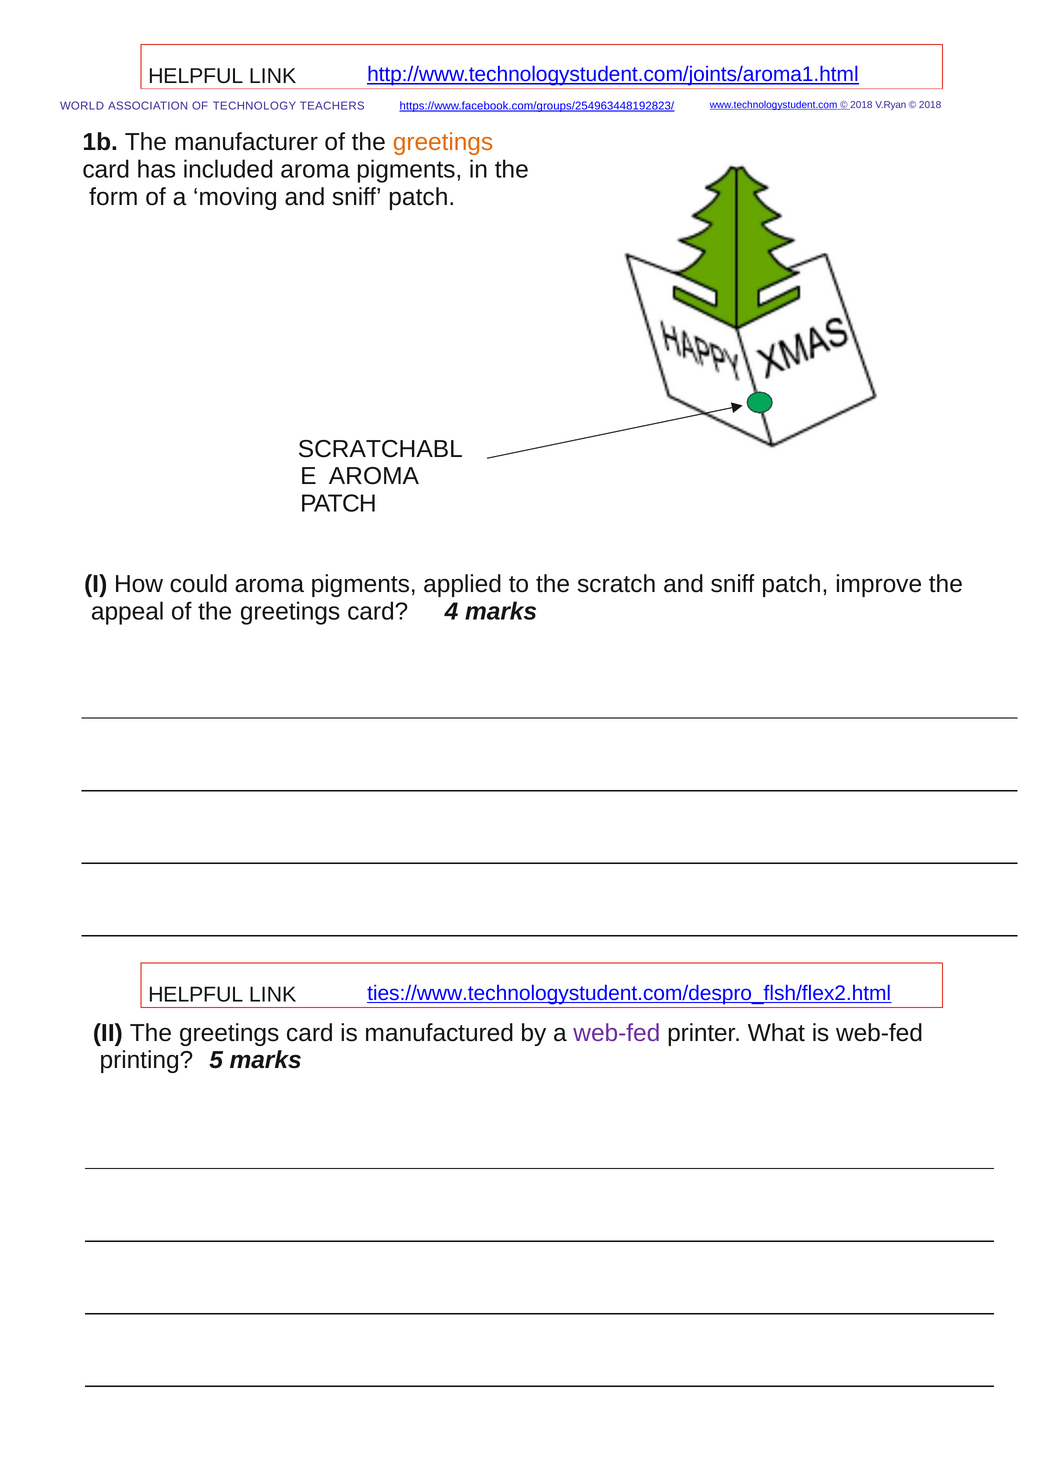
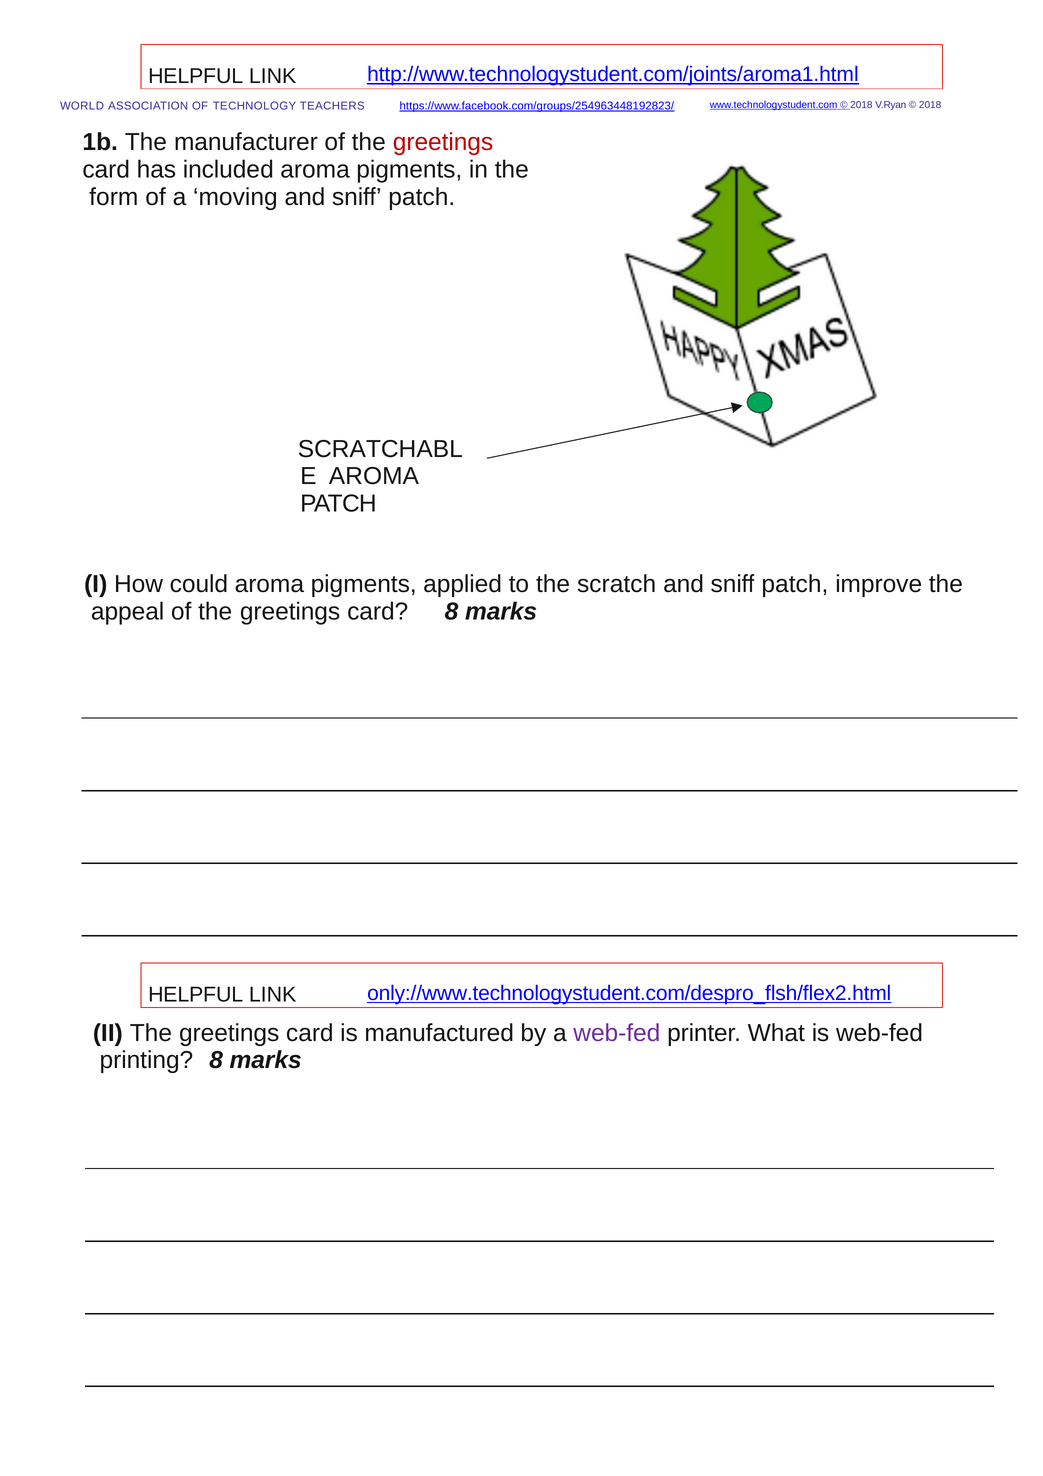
greetings at (443, 142) colour: orange -> red
card 4: 4 -> 8
ties://www.technologystudent.com/despro_ﬂsh/ﬂex2.html: ties://www.technologystudent.com/despro_ﬂsh/ﬂex2.html -> only://www.technologystudent.com/despro_ﬂsh/ﬂex2.html
printing 5: 5 -> 8
